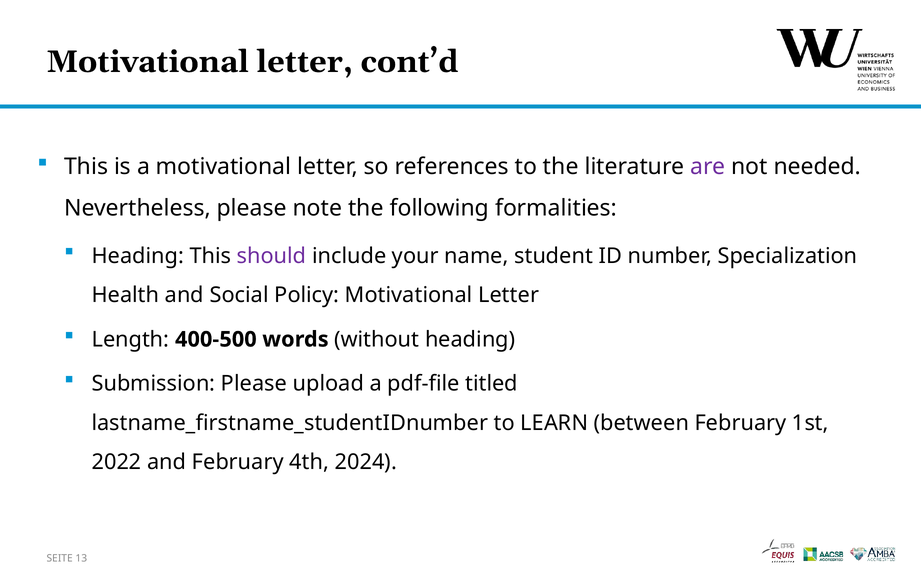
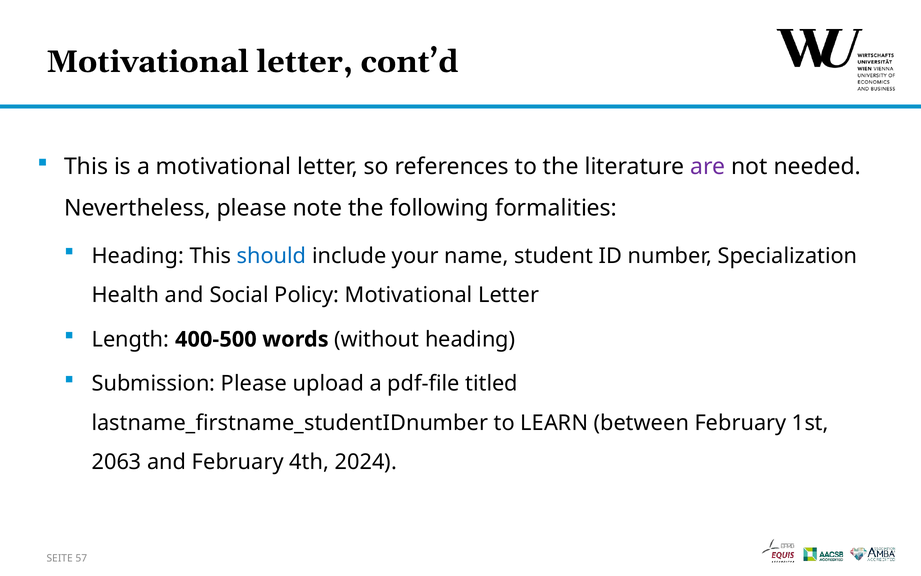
should colour: purple -> blue
2022: 2022 -> 2063
13: 13 -> 57
